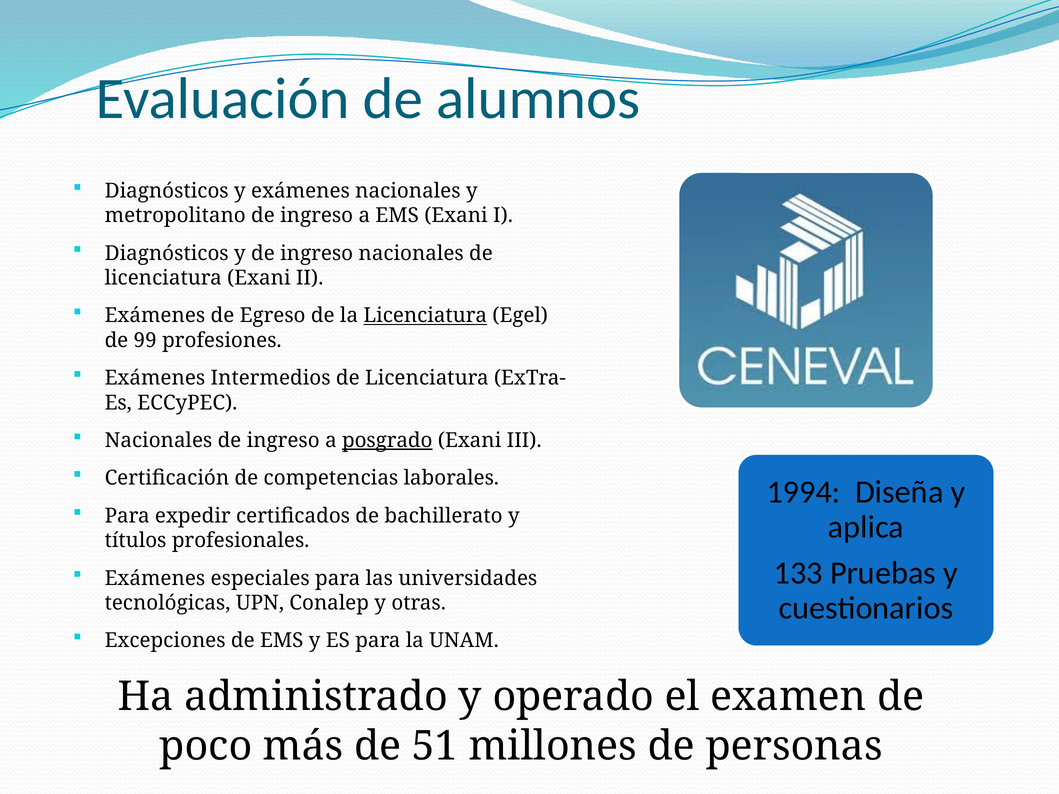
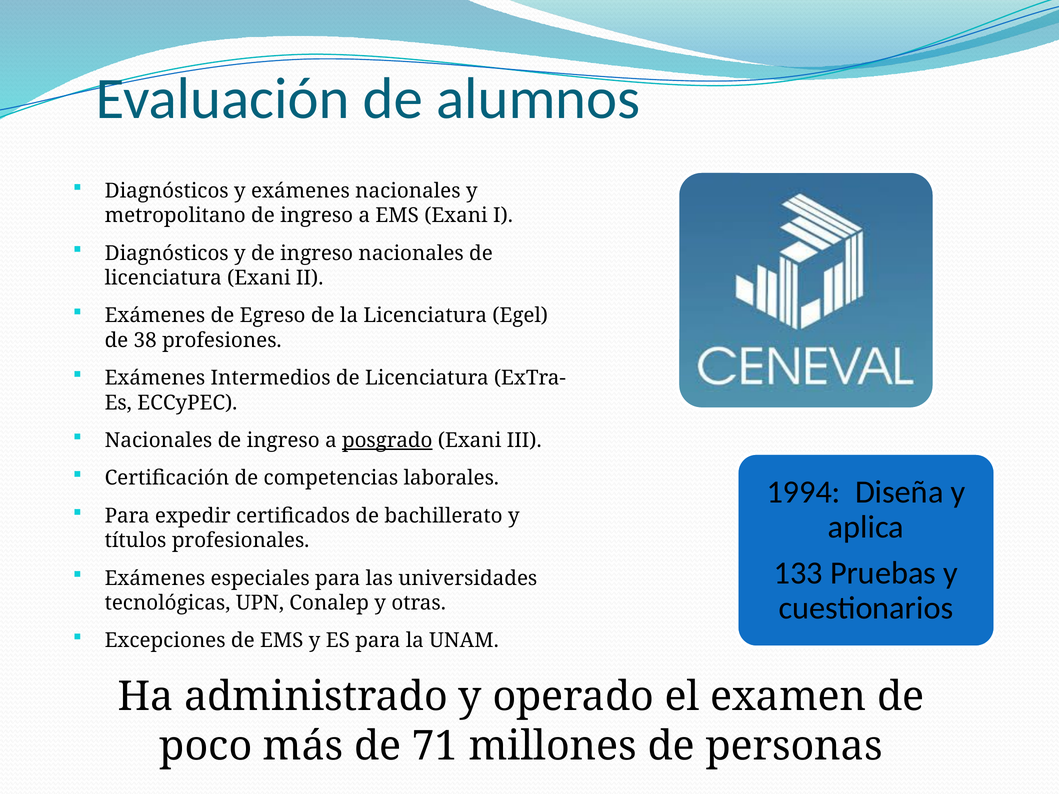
Licenciatura at (425, 316) underline: present -> none
99: 99 -> 38
51: 51 -> 71
